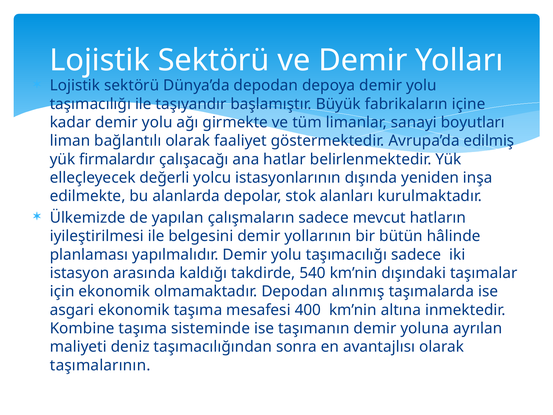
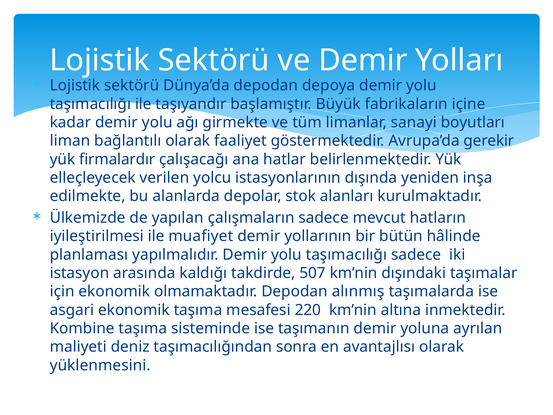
edilmiş: edilmiş -> gerekir
değerli: değerli -> verilen
belgesini: belgesini -> muafiyet
540: 540 -> 507
400: 400 -> 220
taşımalarının: taşımalarının -> yüklenmesini
